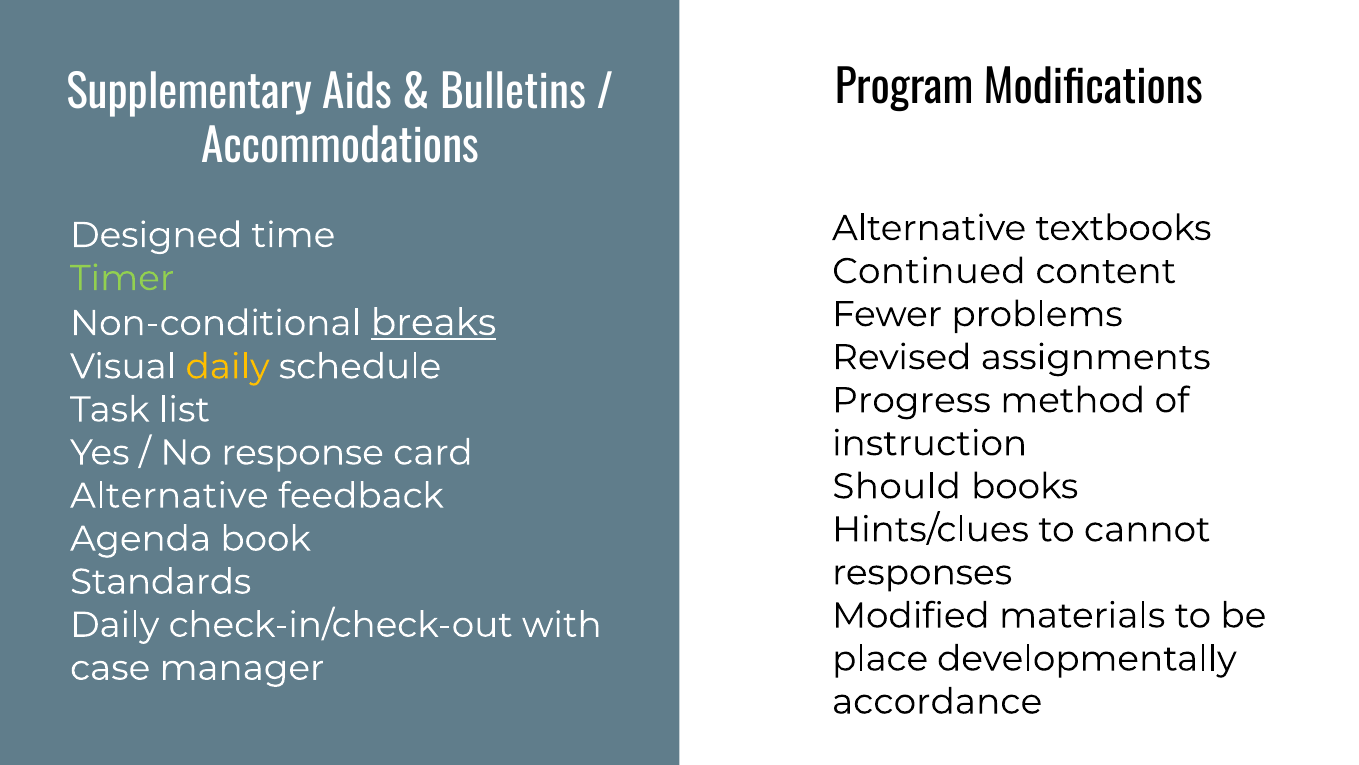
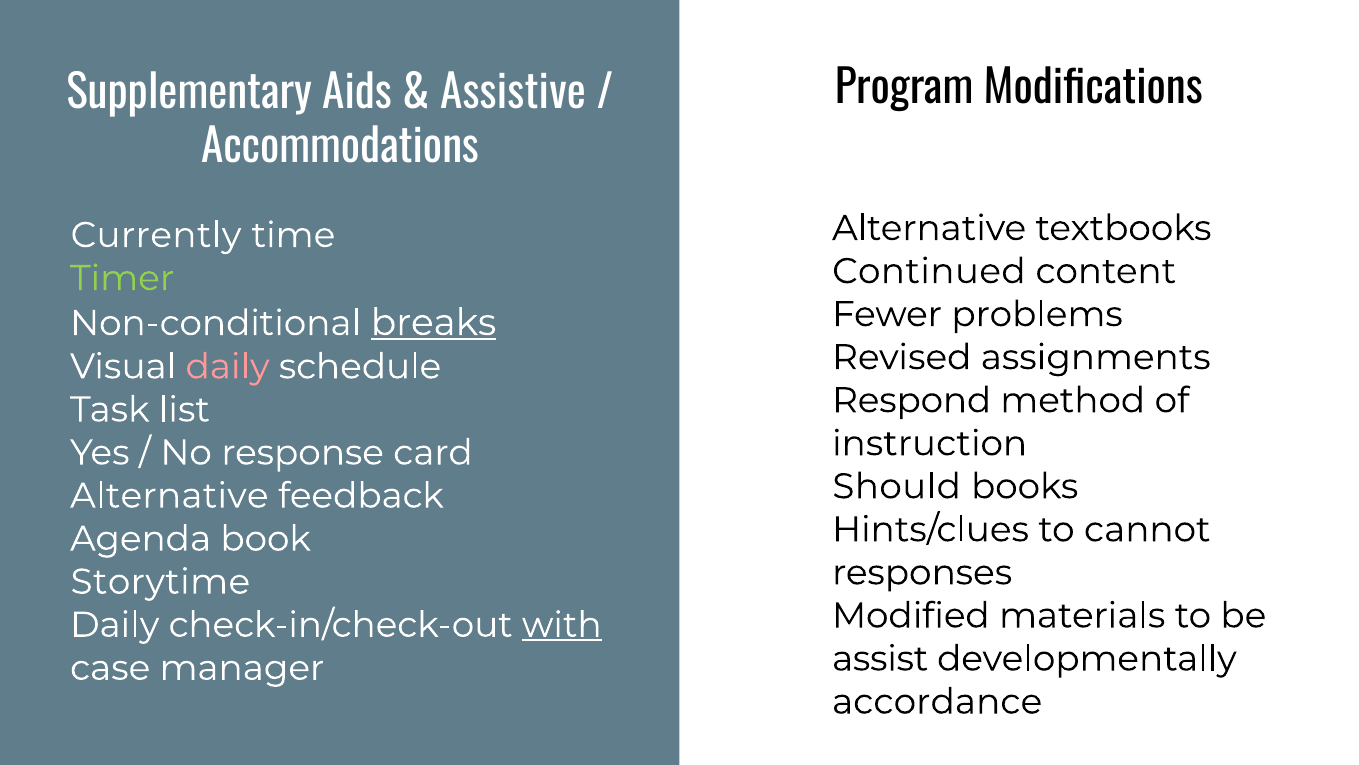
Bulletins: Bulletins -> Assistive
Designed: Designed -> Currently
daily at (228, 366) colour: yellow -> pink
Progress: Progress -> Respond
Standards: Standards -> Storytime
with underline: none -> present
place: place -> assist
